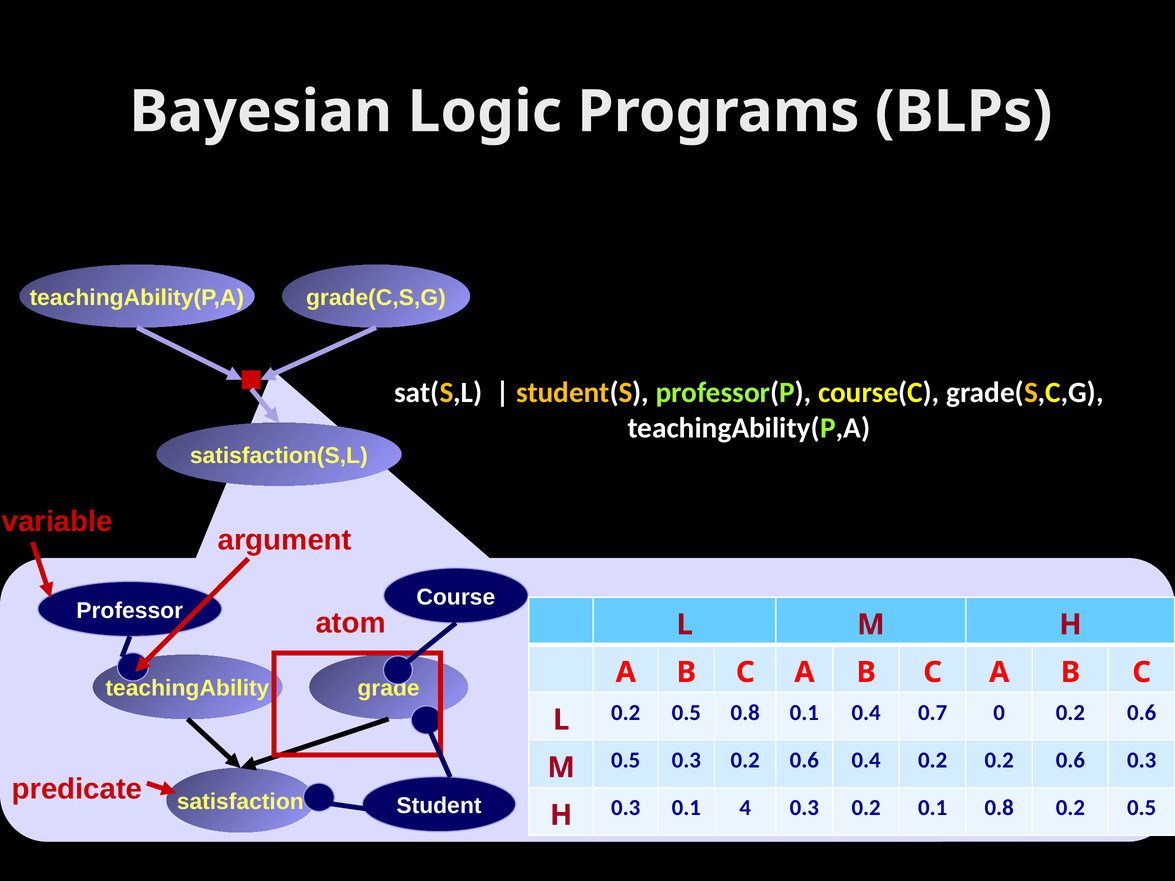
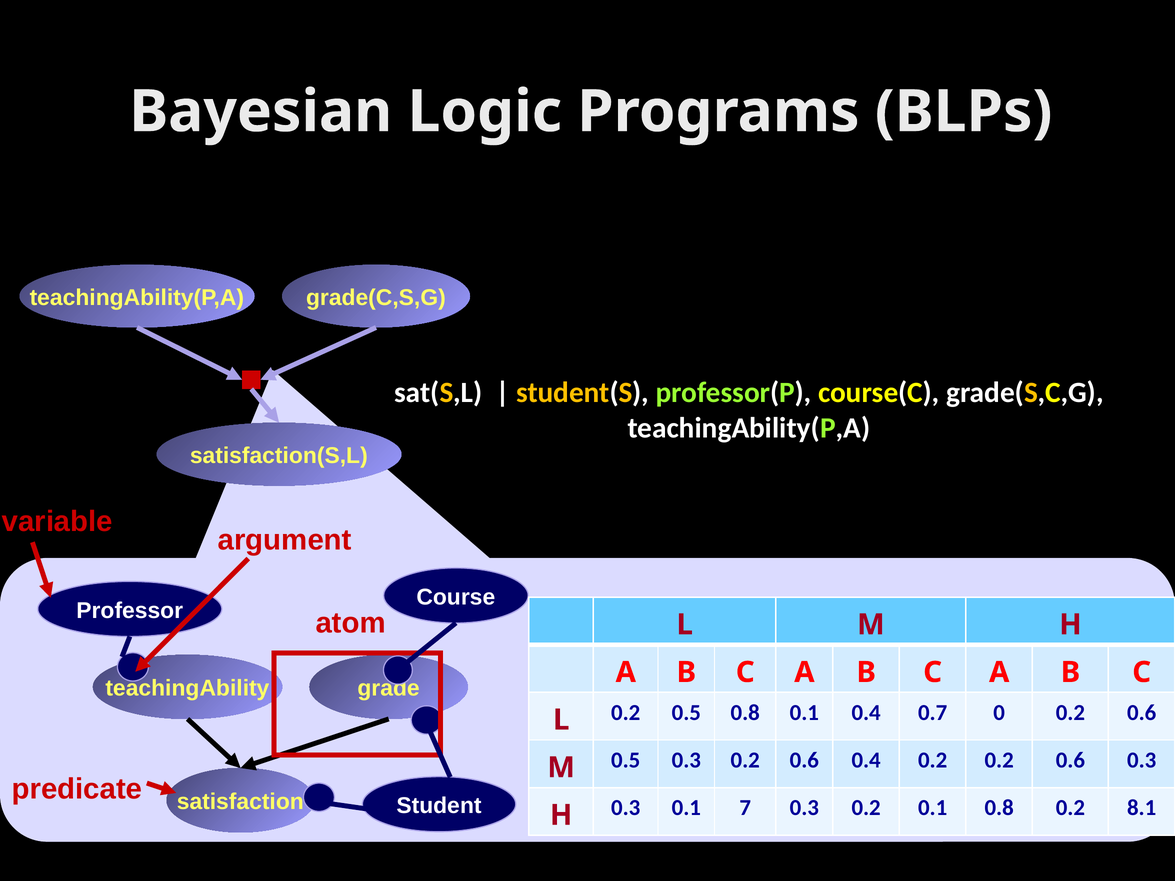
4: 4 -> 7
0.8 0.2 0.5: 0.5 -> 8.1
